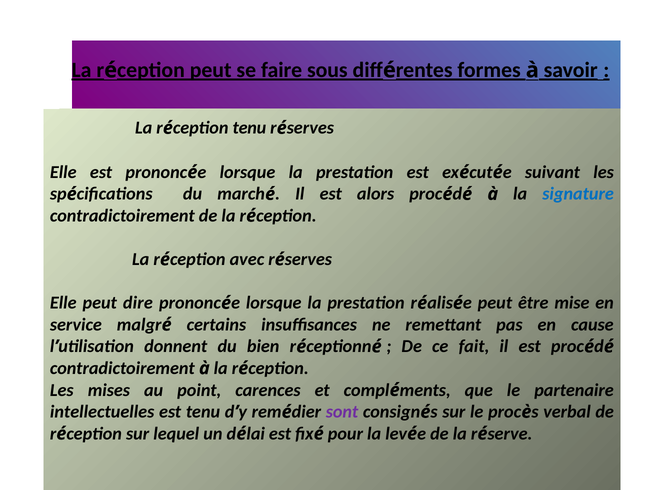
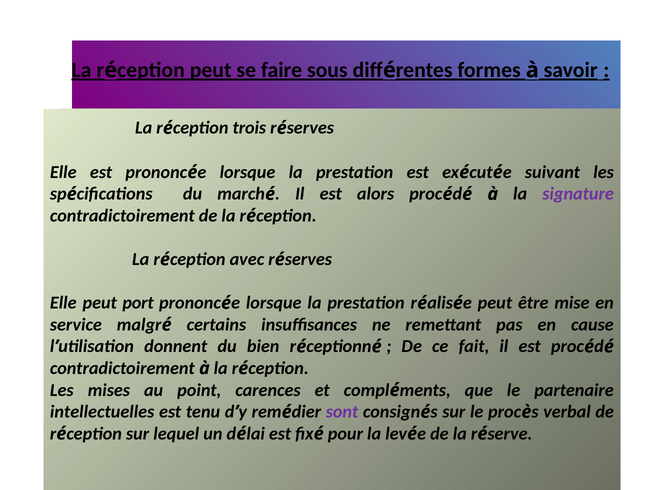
tenu at (249, 128): tenu -> trois
signature colour: blue -> purple
dire: dire -> port
